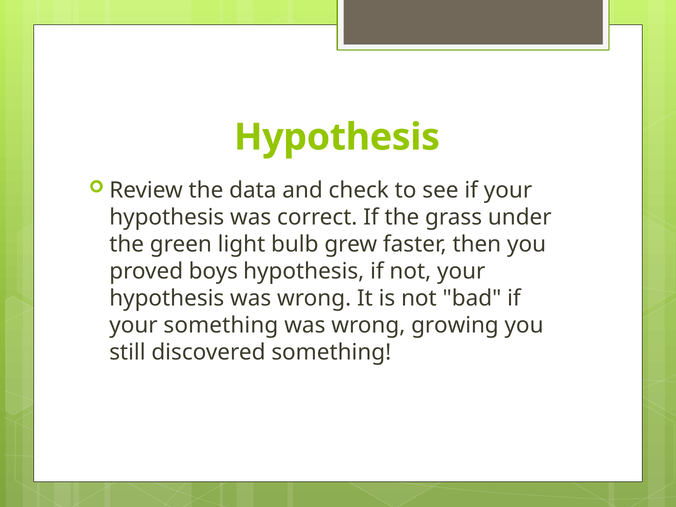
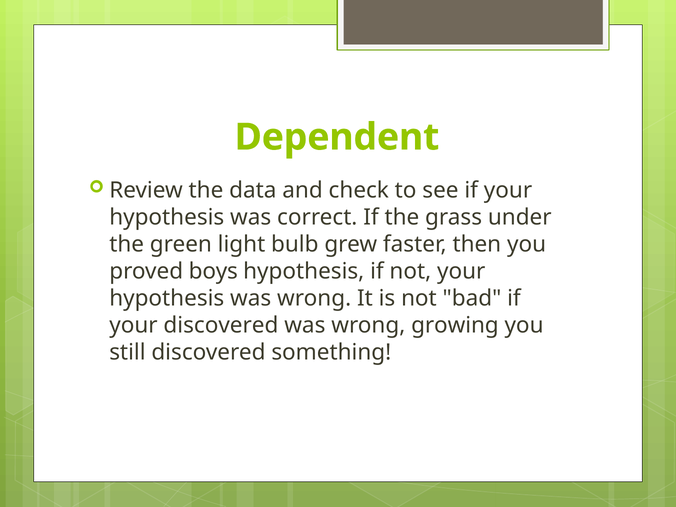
Hypothesis at (337, 137): Hypothesis -> Dependent
your something: something -> discovered
